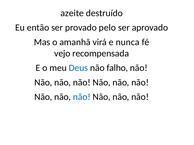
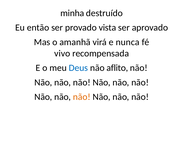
azeite: azeite -> minha
pelo: pelo -> vista
vejo: vejo -> vivo
falho: falho -> aflito
não at (82, 97) colour: blue -> orange
